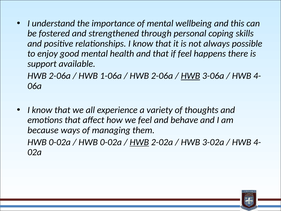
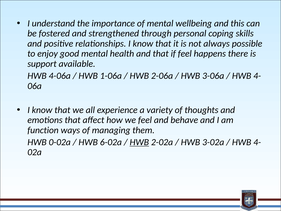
2-06a at (60, 76): 2-06a -> 4-06a
HWB at (190, 76) underline: present -> none
because: because -> function
0-02a at (111, 142): 0-02a -> 6-02a
